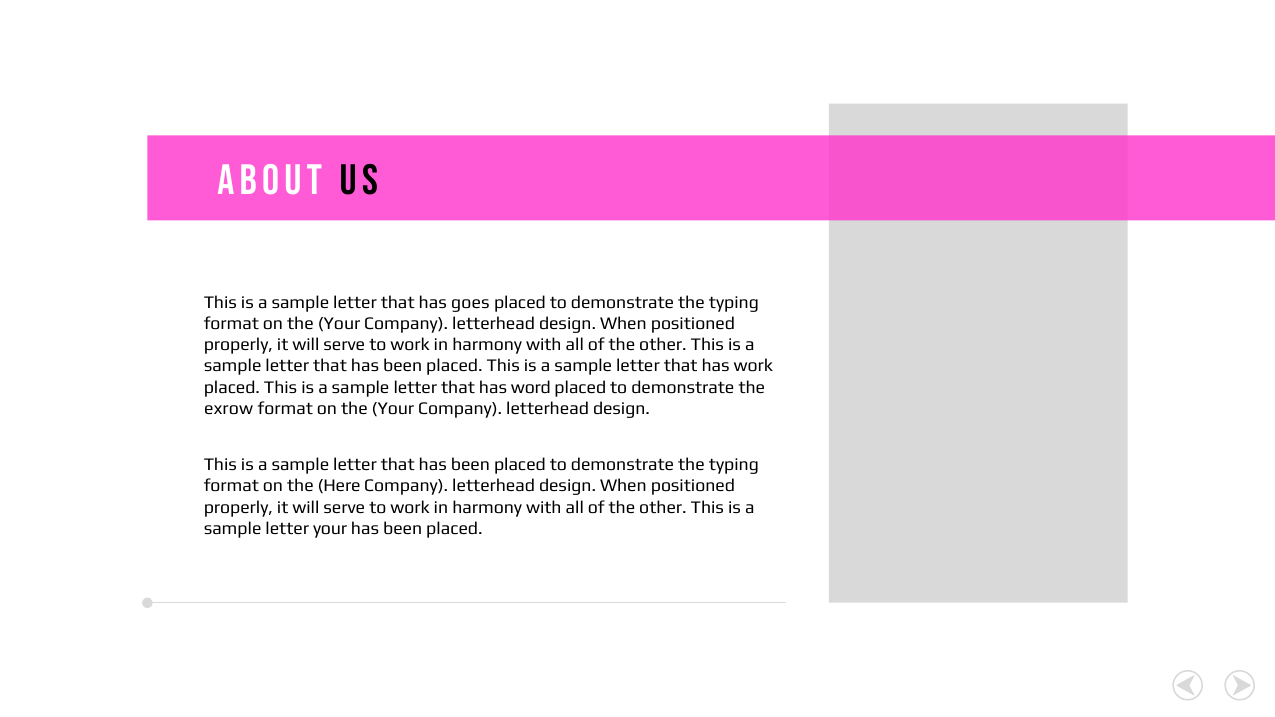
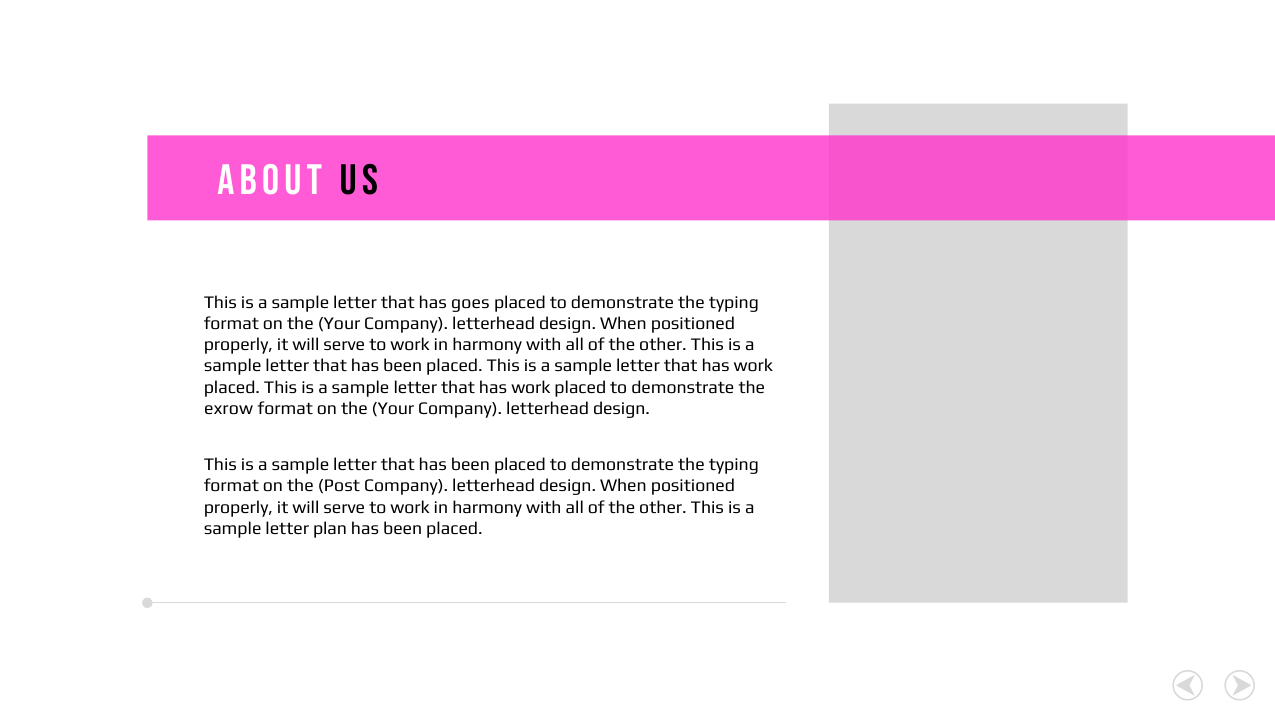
word at (531, 387): word -> work
Here: Here -> Post
letter your: your -> plan
